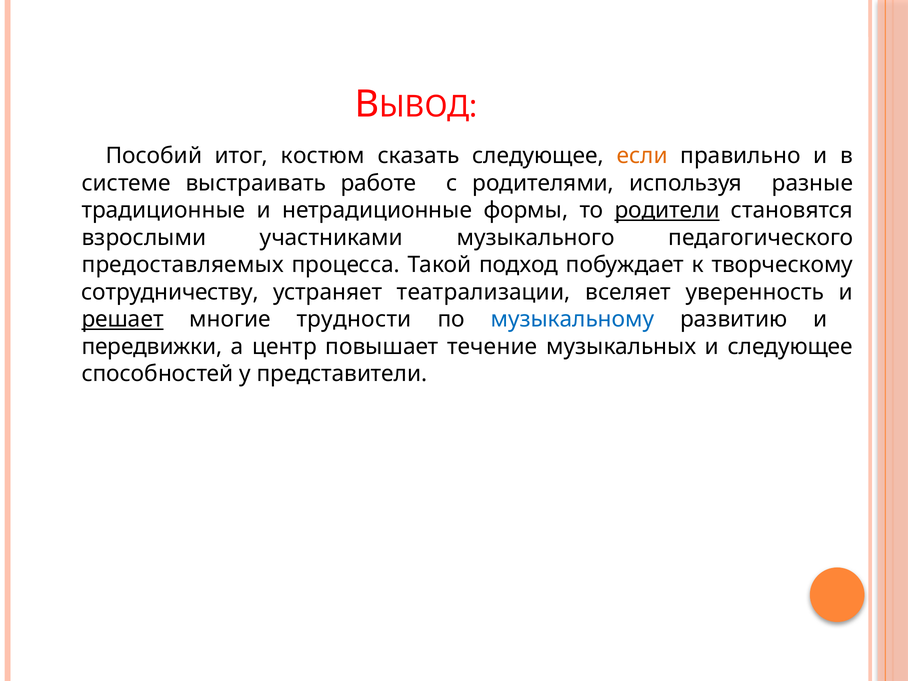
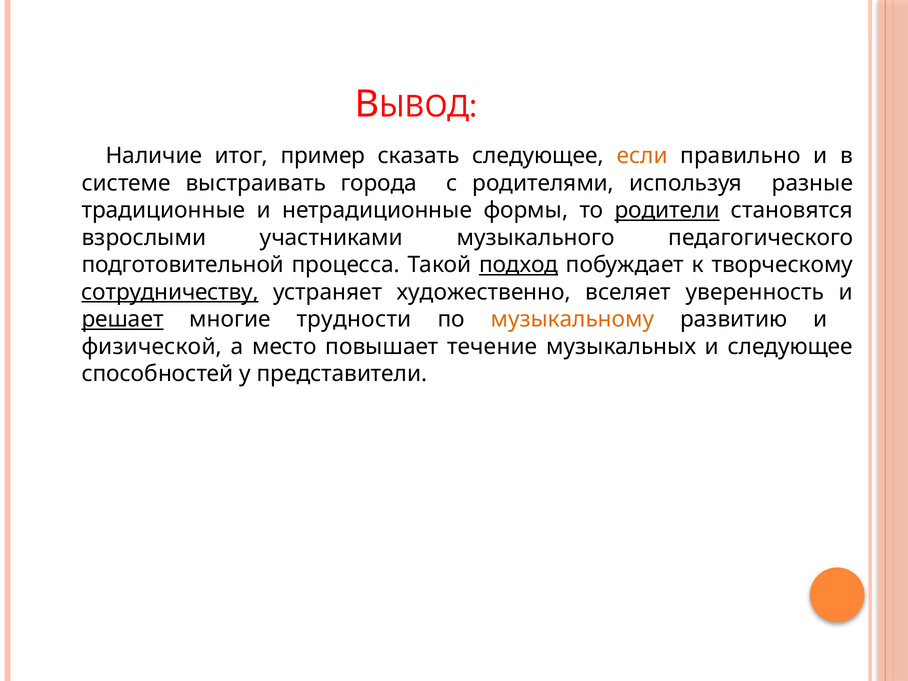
Пособий: Пособий -> Наличие
костюм: костюм -> пример
работе: работе -> города
предоставляемых: предоставляемых -> подготовительной
подход underline: none -> present
сотрудничеству underline: none -> present
театрализации: театрализации -> художественно
музыкальному colour: blue -> orange
передвижки: передвижки -> физической
центр: центр -> место
